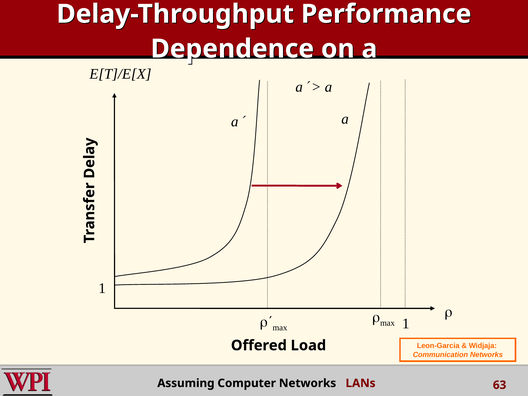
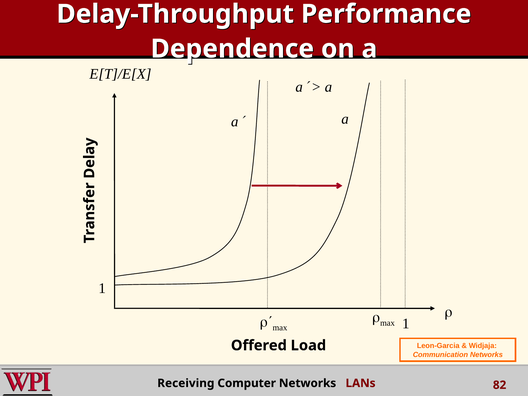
Assuming: Assuming -> Receiving
63: 63 -> 82
